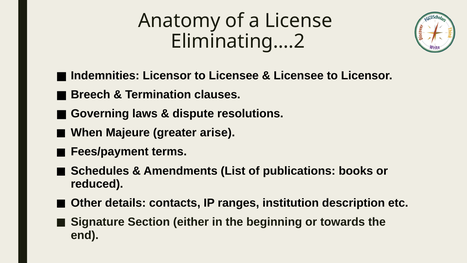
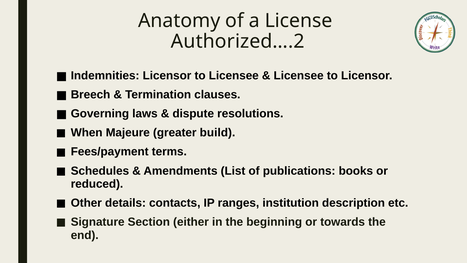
Eliminating….2: Eliminating….2 -> Authorized….2
arise: arise -> build
